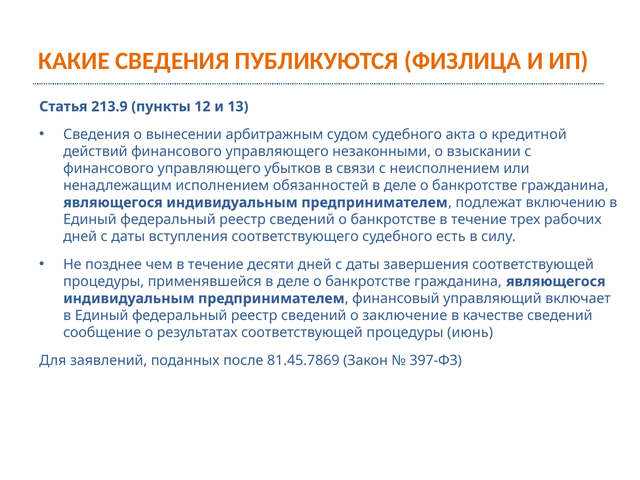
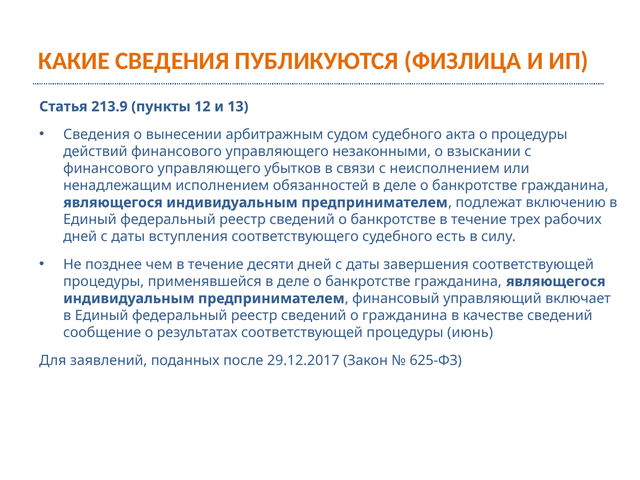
о кредитной: кредитной -> процедуры
о заключение: заключение -> гражданина
81.45.7869: 81.45.7869 -> 29.12.2017
397-ФЗ: 397-ФЗ -> 625-ФЗ
